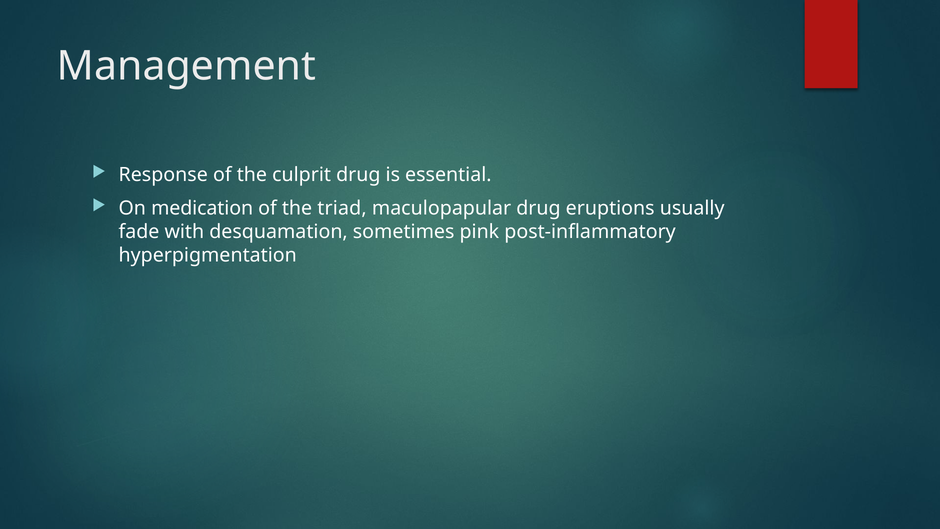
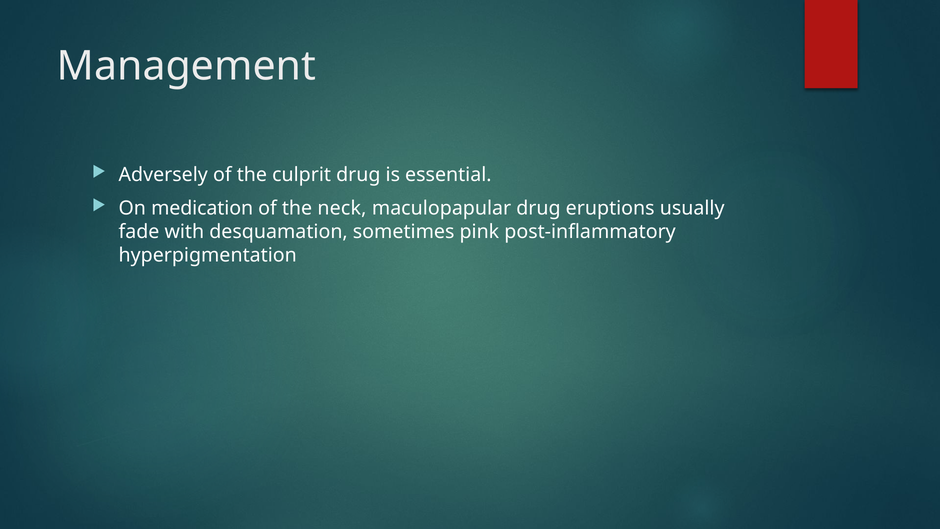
Response: Response -> Adversely
triad: triad -> neck
